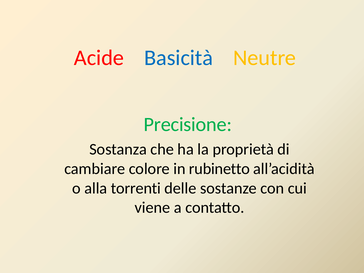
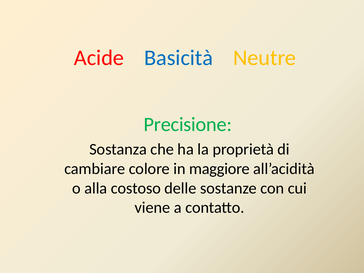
rubinetto: rubinetto -> maggiore
torrenti: torrenti -> costoso
